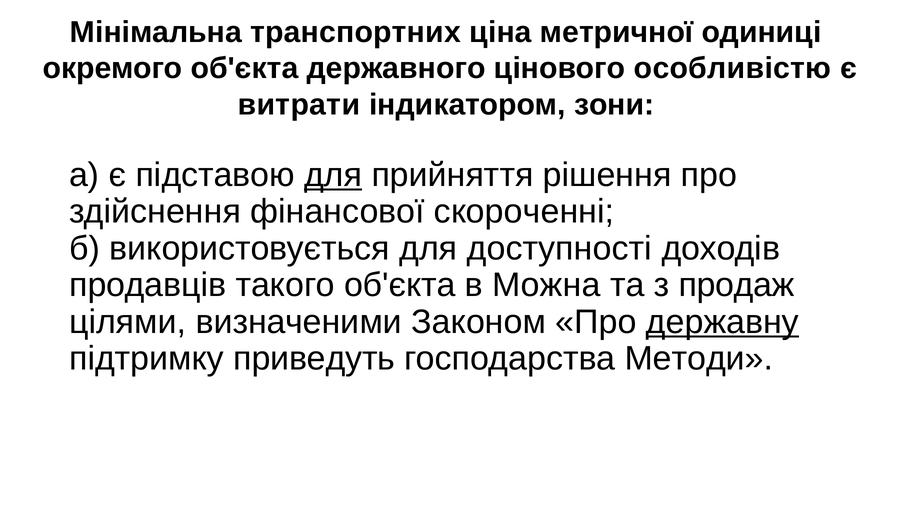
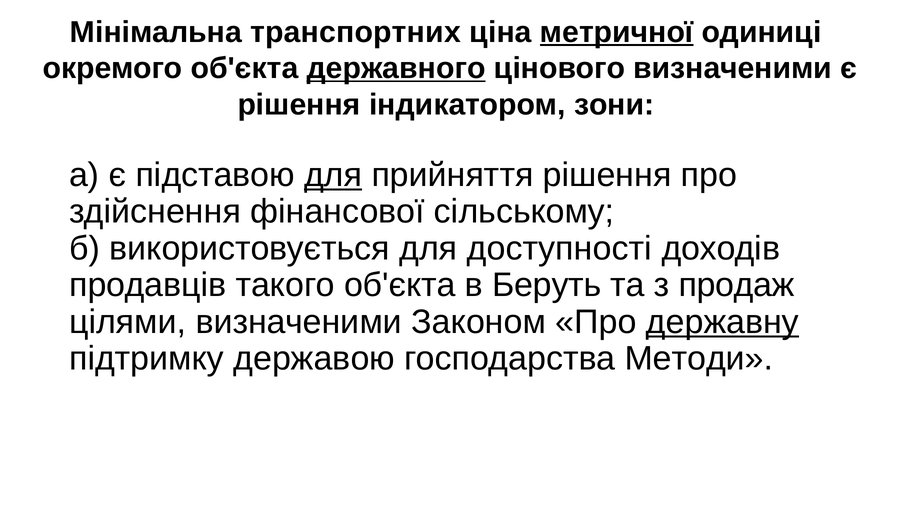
метричної underline: none -> present
державного underline: none -> present
цінового особливістю: особливістю -> визначеними
витрати at (299, 105): витрати -> рішення
скороченні: скороченні -> сільському
Можна: Можна -> Беруть
приведуть: приведуть -> державою
